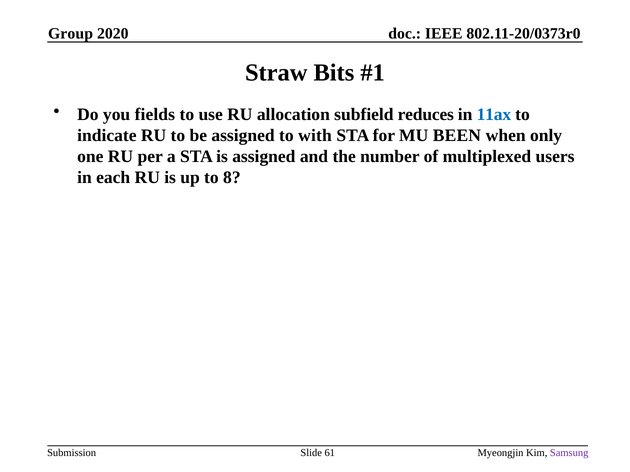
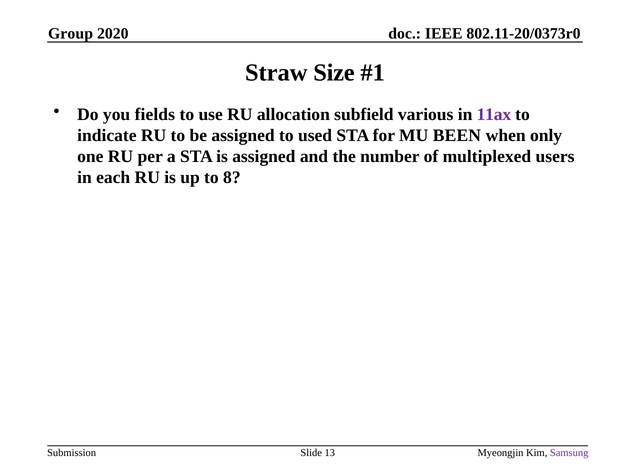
Bits: Bits -> Size
reduces: reduces -> various
11ax colour: blue -> purple
with: with -> used
61: 61 -> 13
